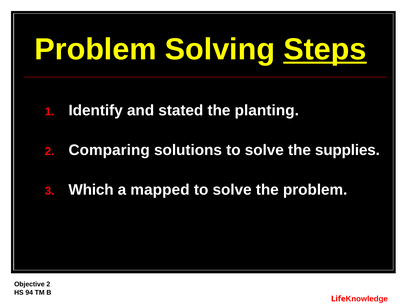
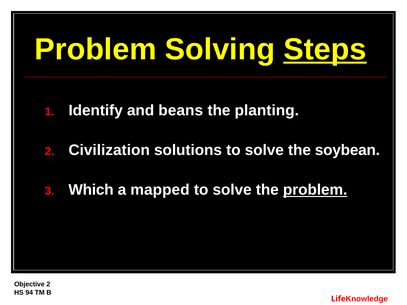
stated: stated -> beans
Comparing: Comparing -> Civilization
supplies: supplies -> soybean
problem at (315, 190) underline: none -> present
